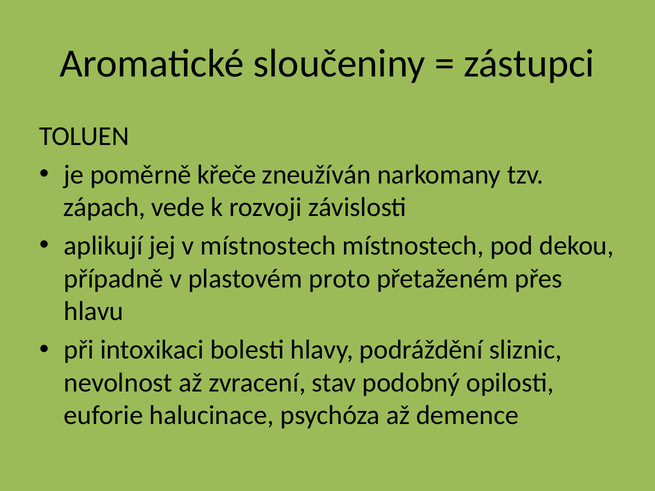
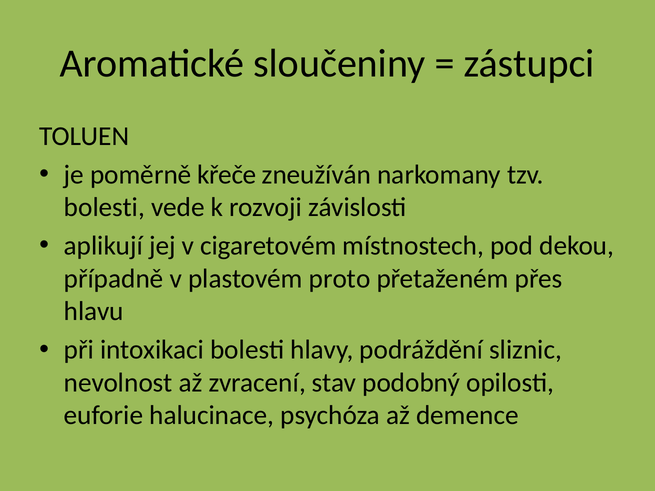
zápach at (105, 208): zápach -> bolesti
v místnostech: místnostech -> cigaretovém
